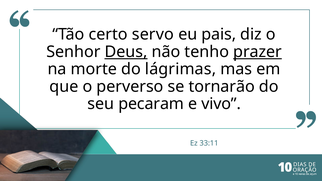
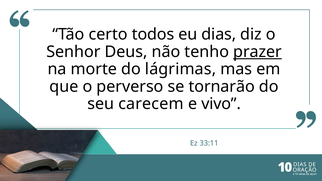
servo: servo -> todos
pais: pais -> dias
Deus underline: present -> none
pecaram: pecaram -> carecem
